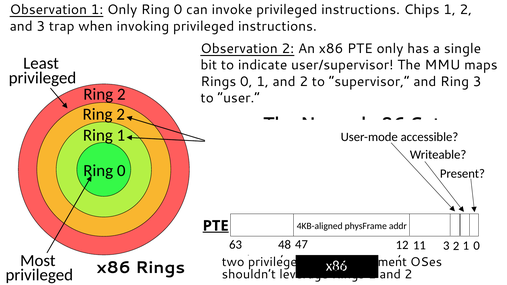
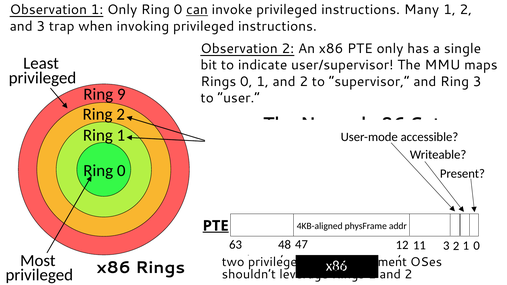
can at (197, 10) underline: none -> present
instructions Chips: Chips -> Many
2 at (121, 94): 2 -> 9
